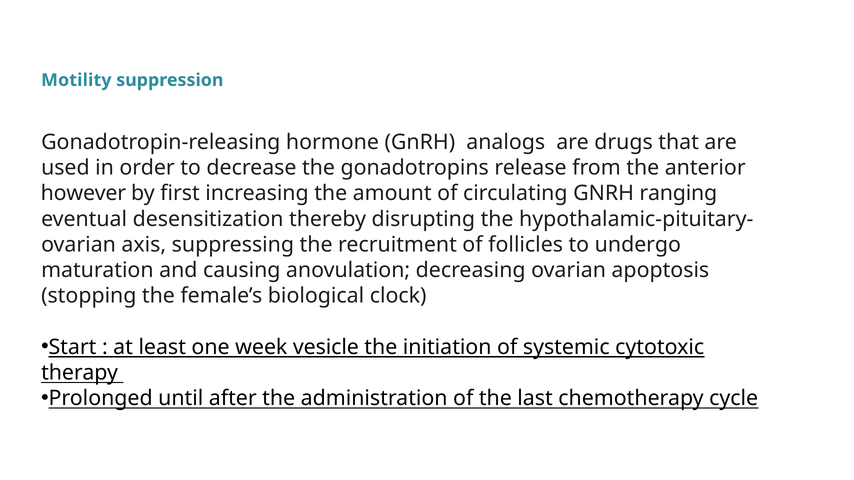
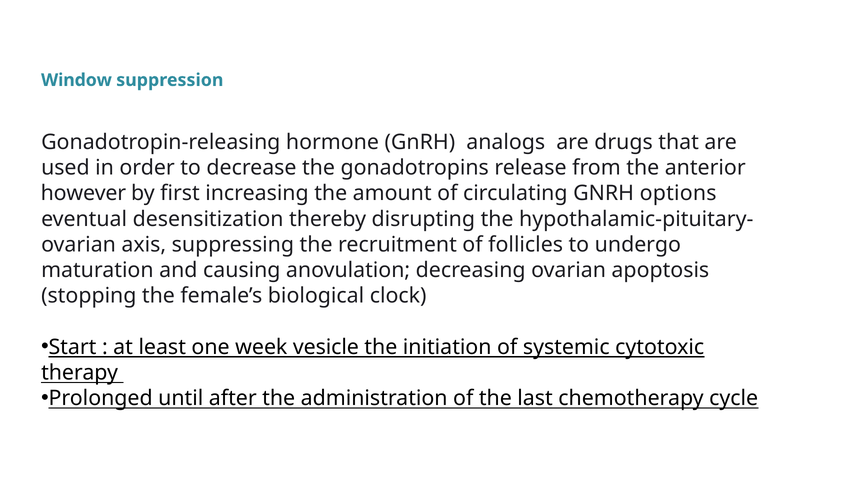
Motility: Motility -> Window
ranging: ranging -> options
